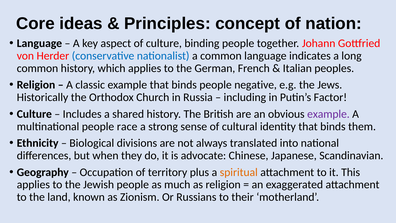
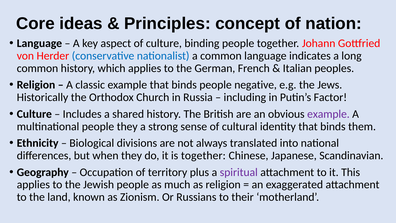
people race: race -> they
is advocate: advocate -> together
spiritual colour: orange -> purple
